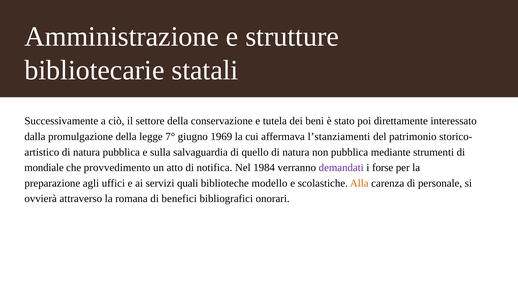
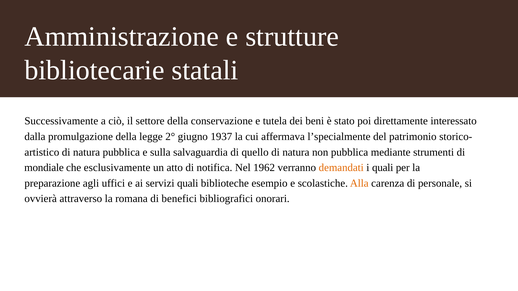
7°: 7° -> 2°
1969: 1969 -> 1937
l’stanziamenti: l’stanziamenti -> l’specialmente
provvedimento: provvedimento -> esclusivamente
1984: 1984 -> 1962
demandati colour: purple -> orange
i forse: forse -> quali
modello: modello -> esempio
